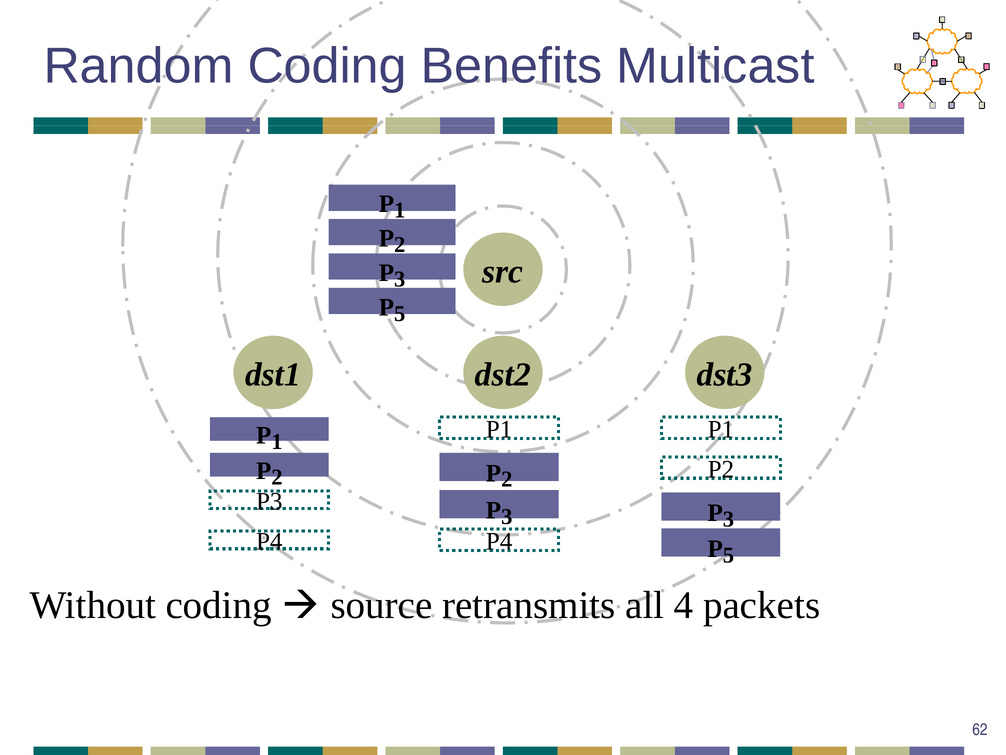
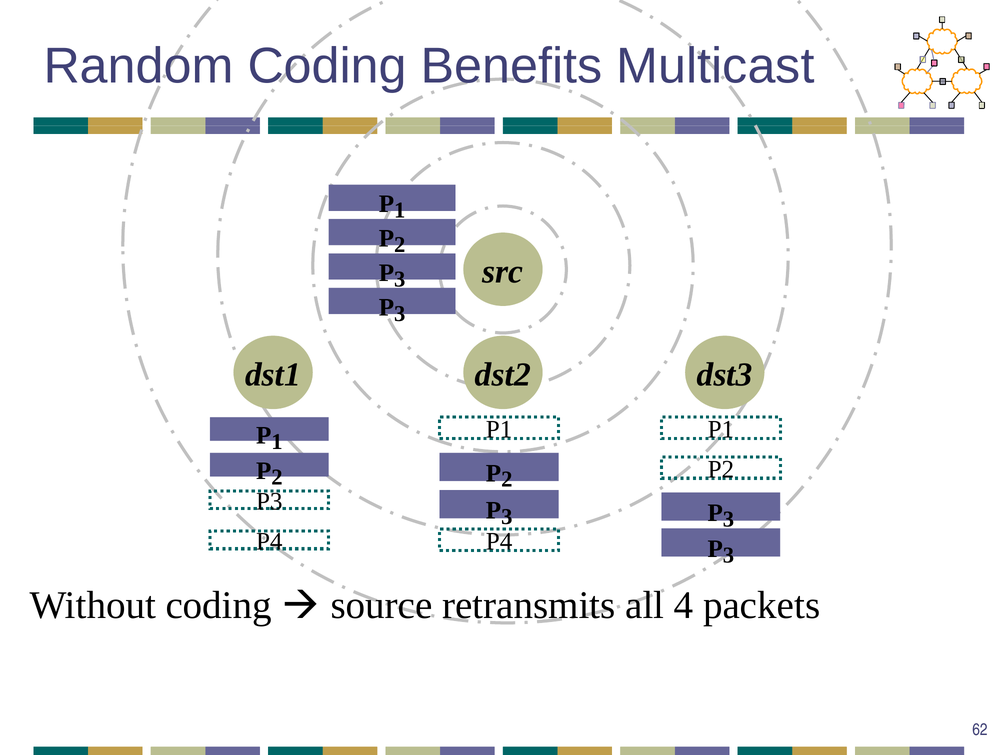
5 at (400, 313): 5 -> 3
5 at (728, 555): 5 -> 3
